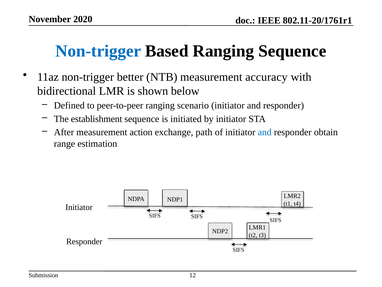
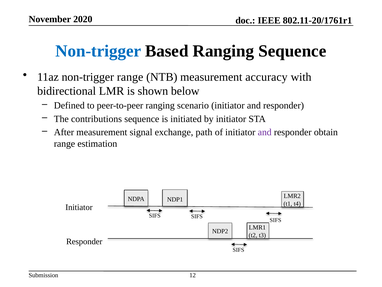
non-trigger better: better -> range
establishment: establishment -> contributions
action: action -> signal
and at (265, 132) colour: blue -> purple
